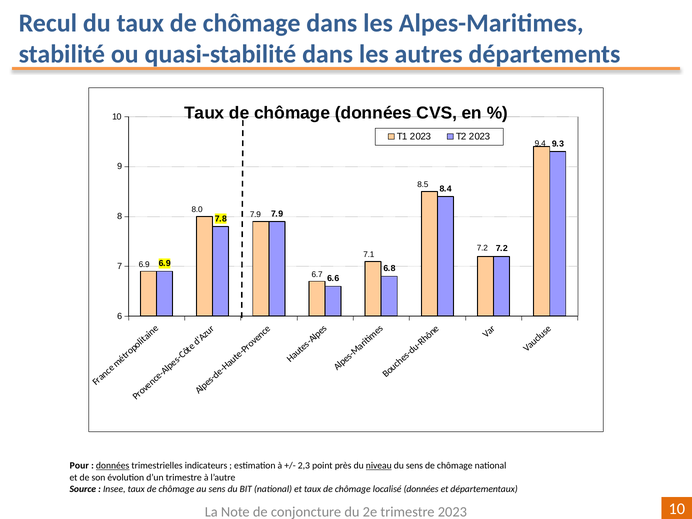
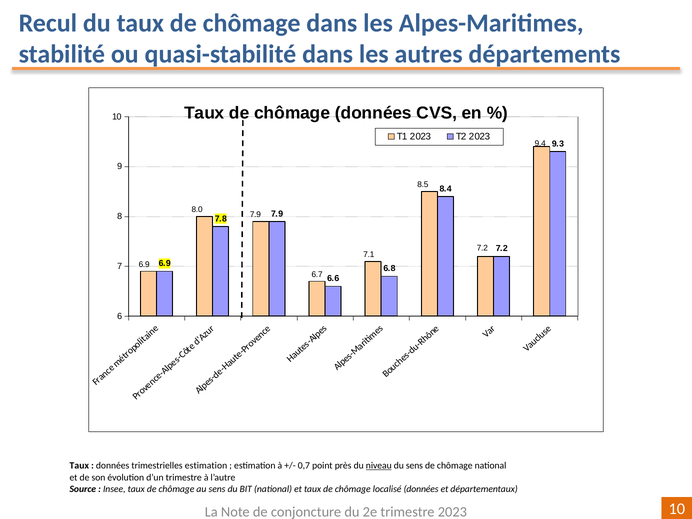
Pour at (79, 466): Pour -> Taux
données at (113, 466) underline: present -> none
trimestrielles indicateurs: indicateurs -> estimation
2,3: 2,3 -> 0,7
